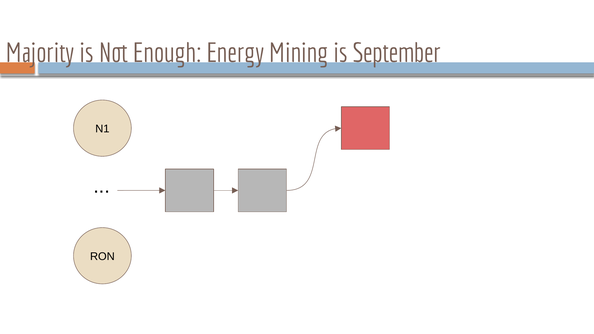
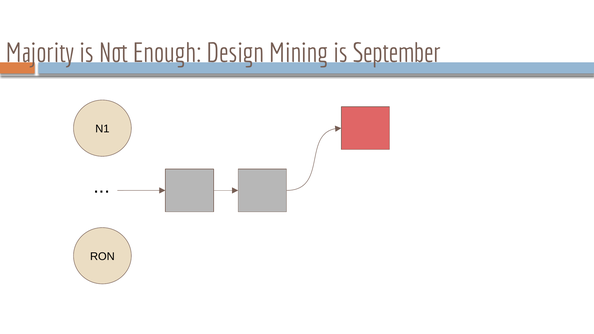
Energy: Energy -> Design
